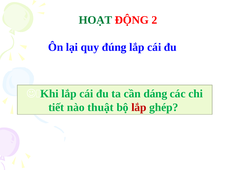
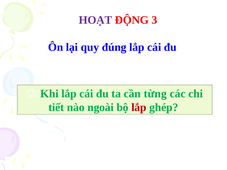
HOẠT colour: green -> purple
2: 2 -> 3
dáng: dáng -> từng
thuật: thuật -> ngoài
